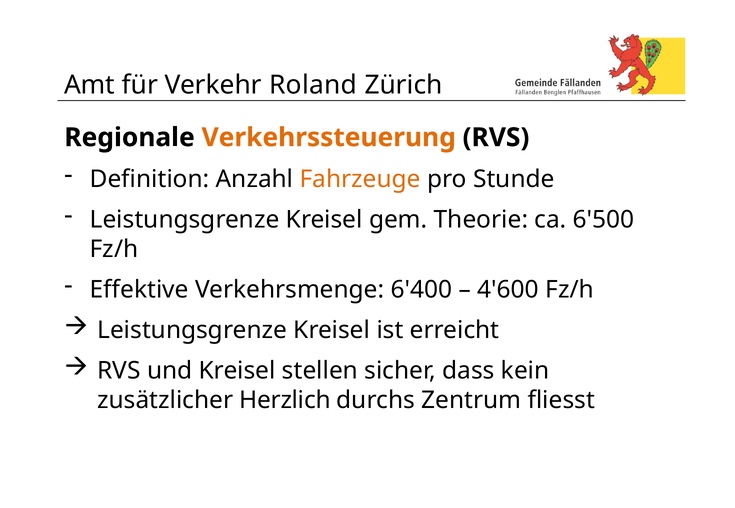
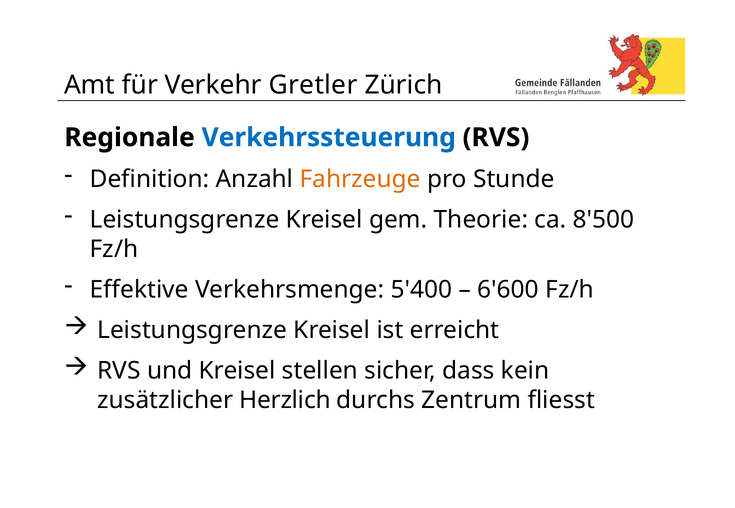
Roland: Roland -> Gretler
Verkehrssteuerung colour: orange -> blue
6'500: 6'500 -> 8'500
6'400: 6'400 -> 5'400
4'600: 4'600 -> 6'600
